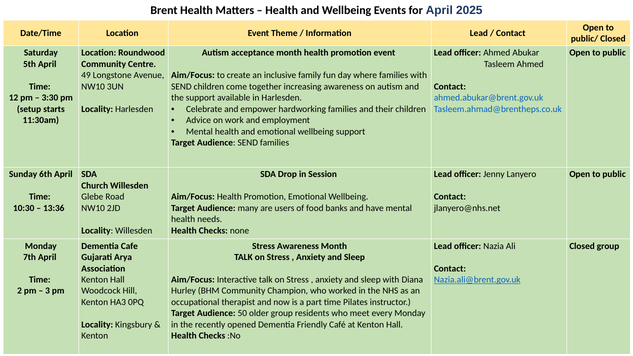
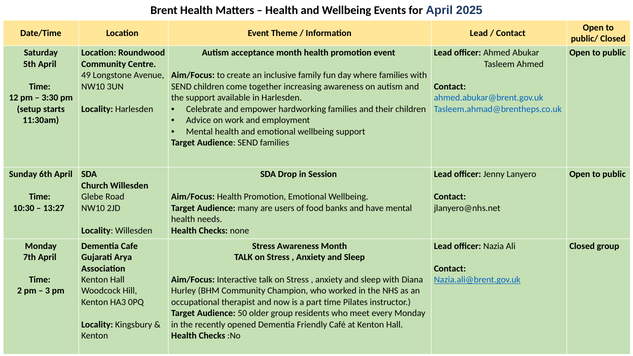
13:36: 13:36 -> 13:27
